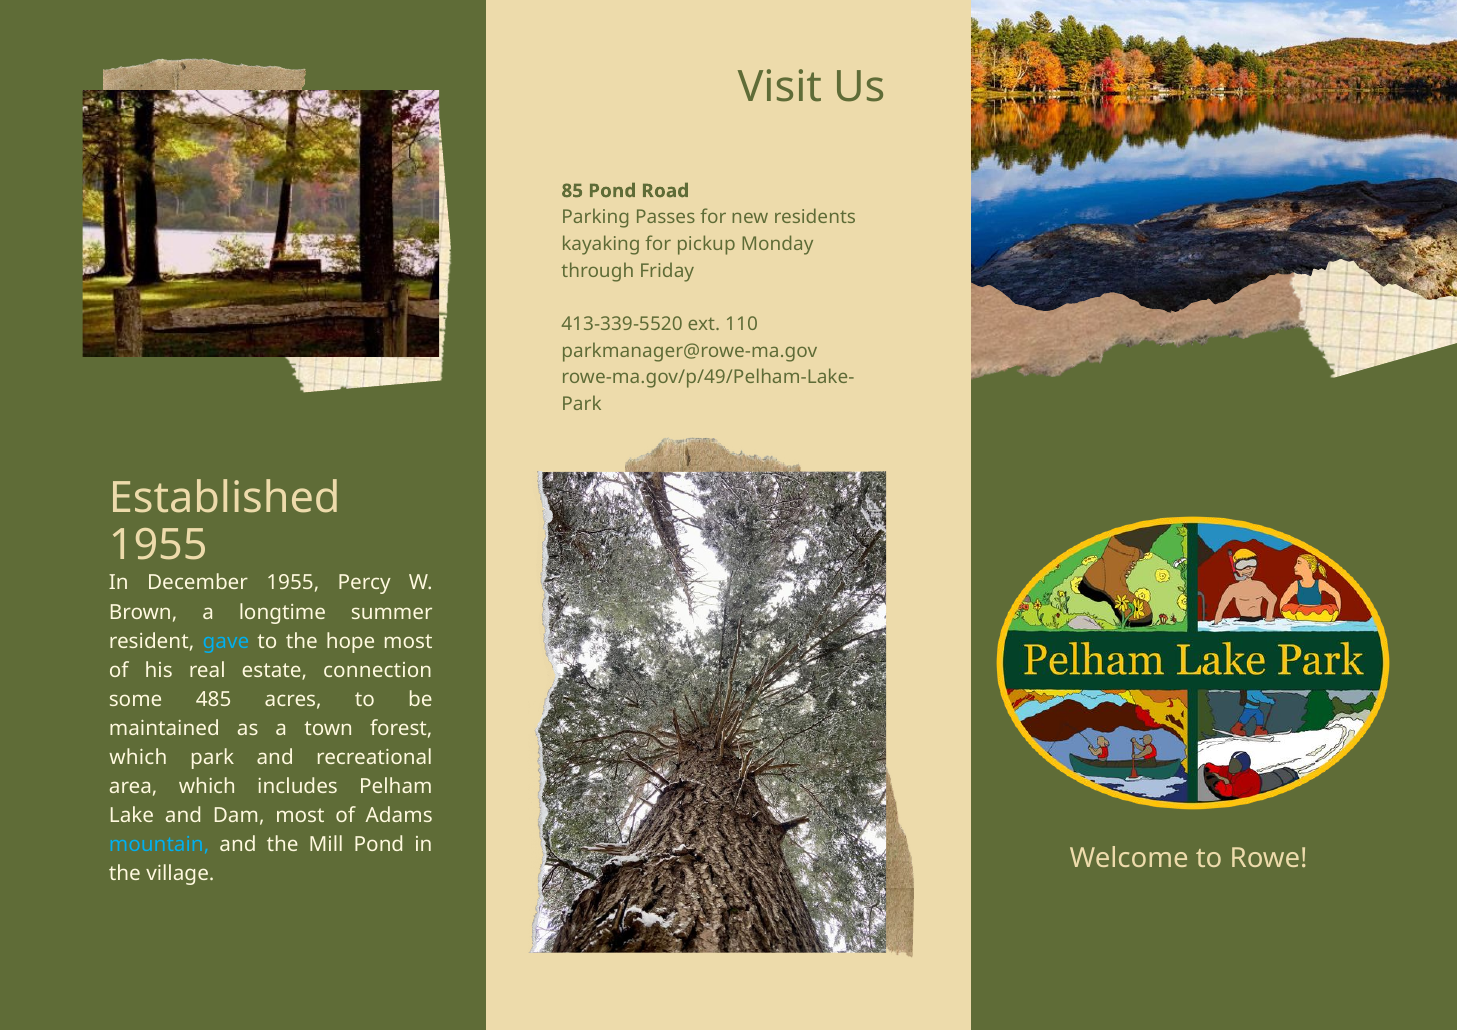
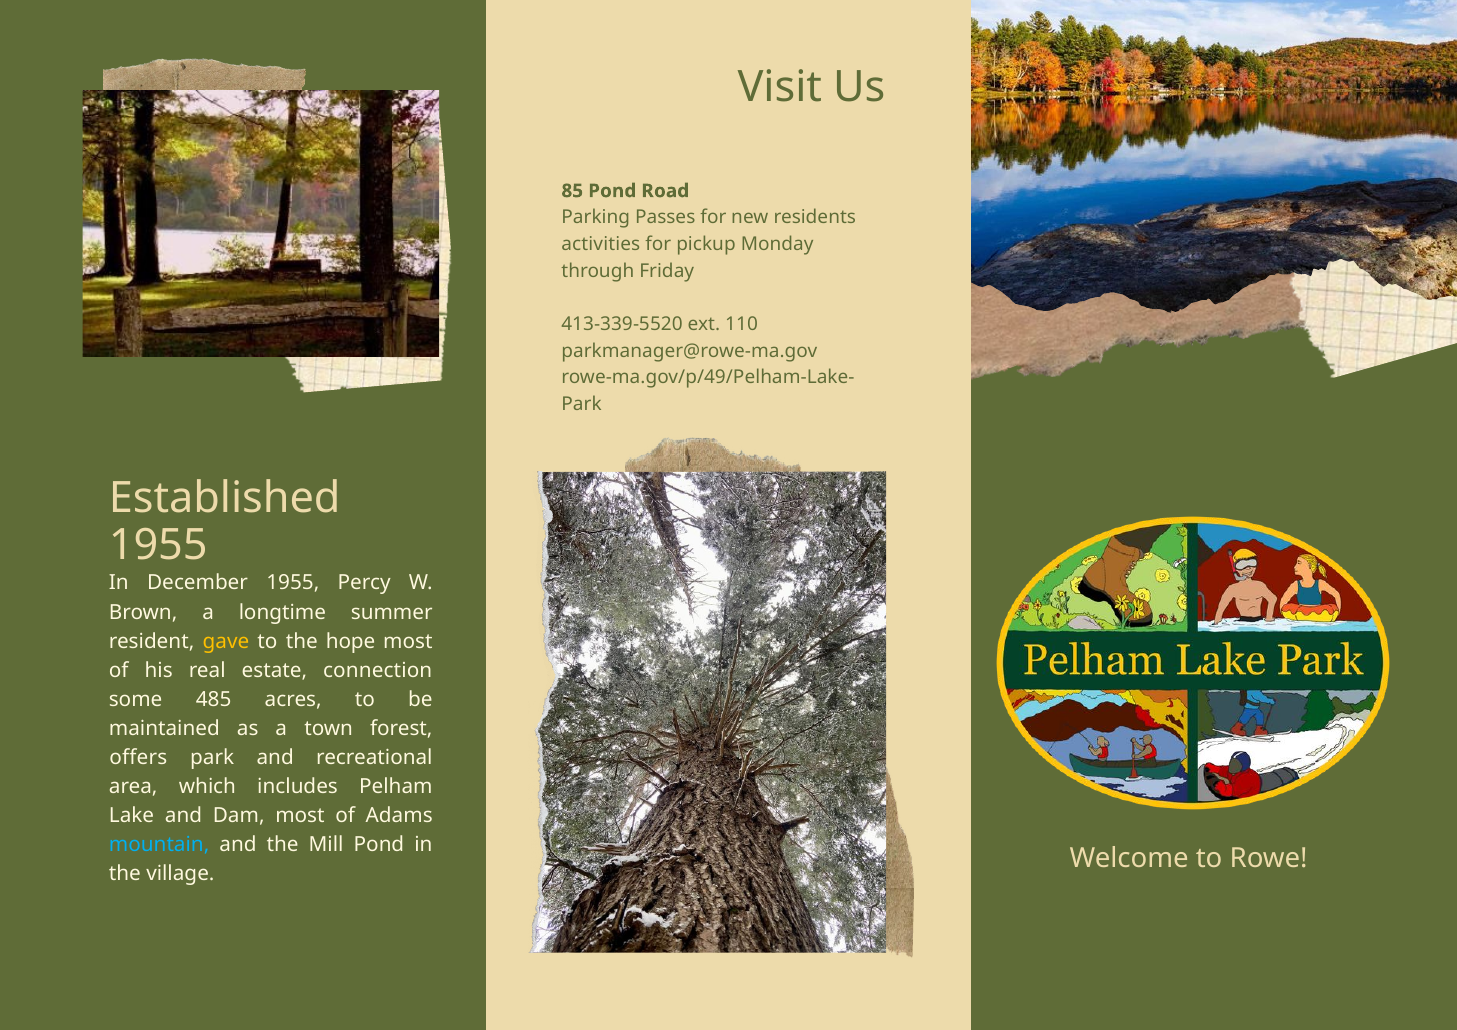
kayaking: kayaking -> activities
gave colour: light blue -> yellow
which at (138, 757): which -> offers
